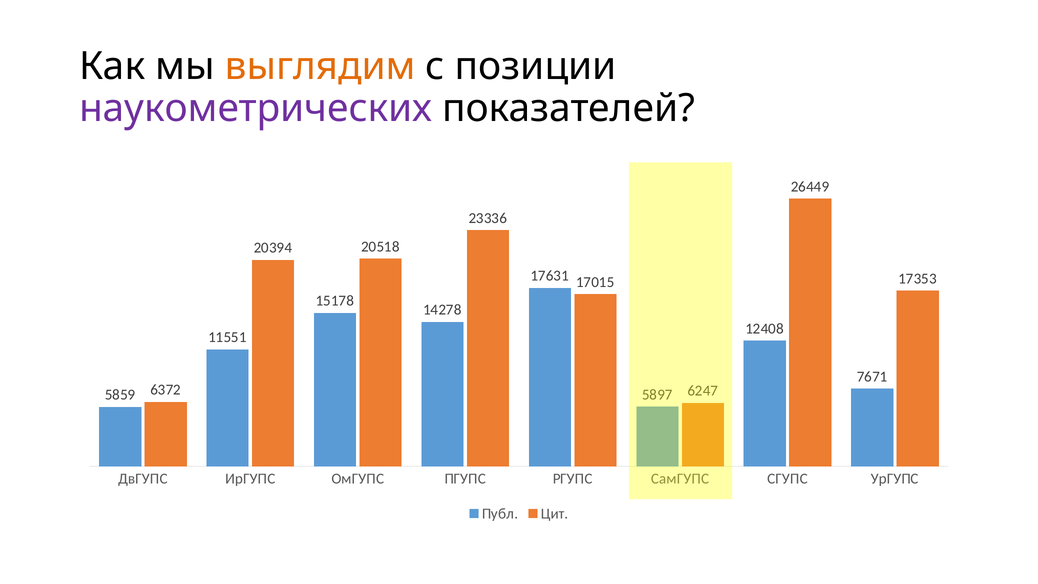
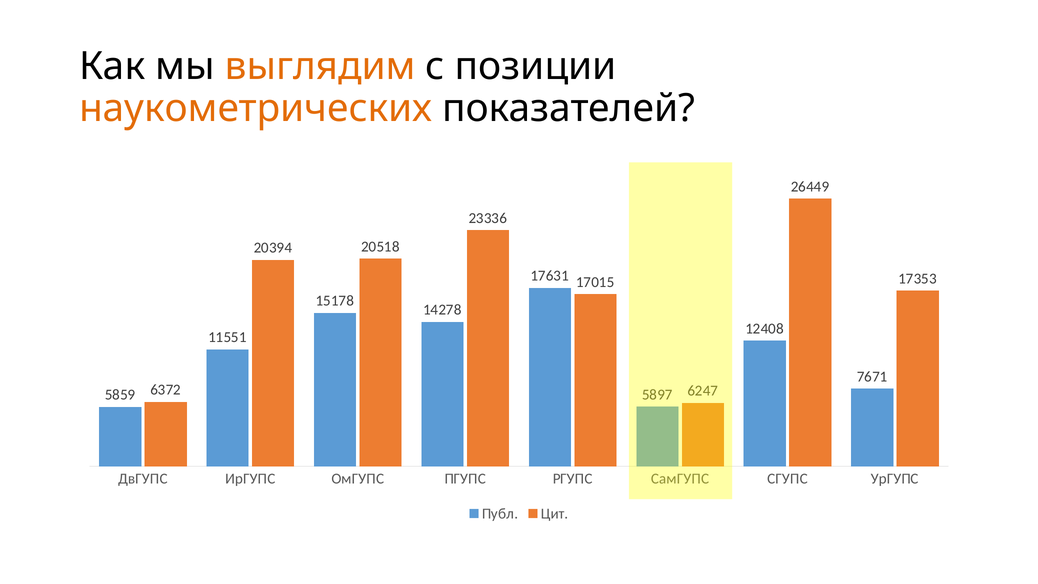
наукометрических colour: purple -> orange
